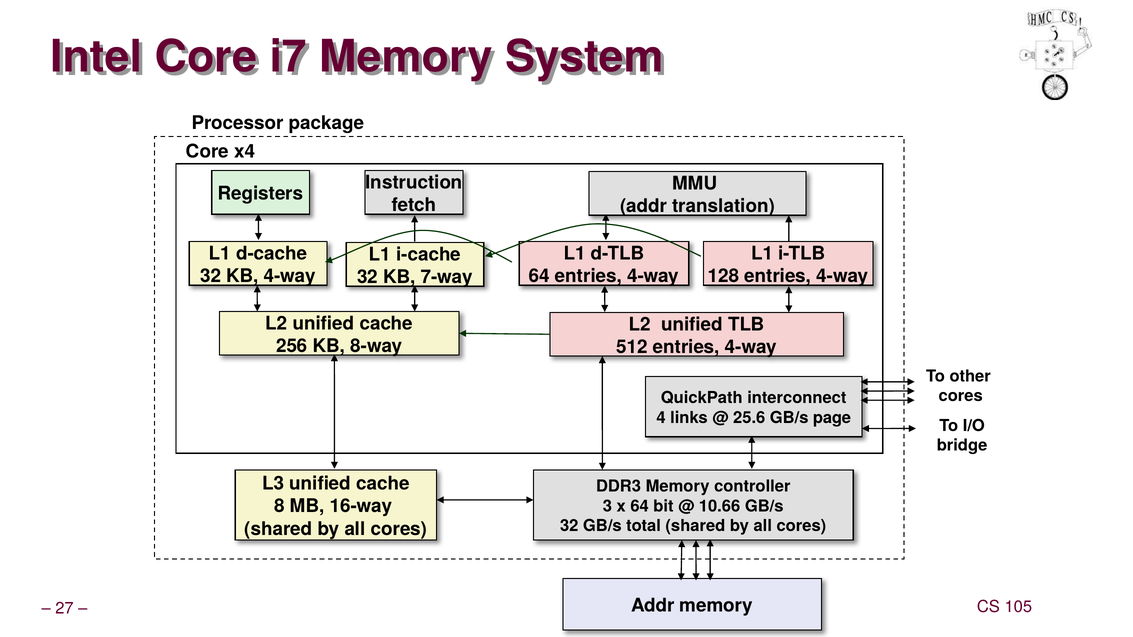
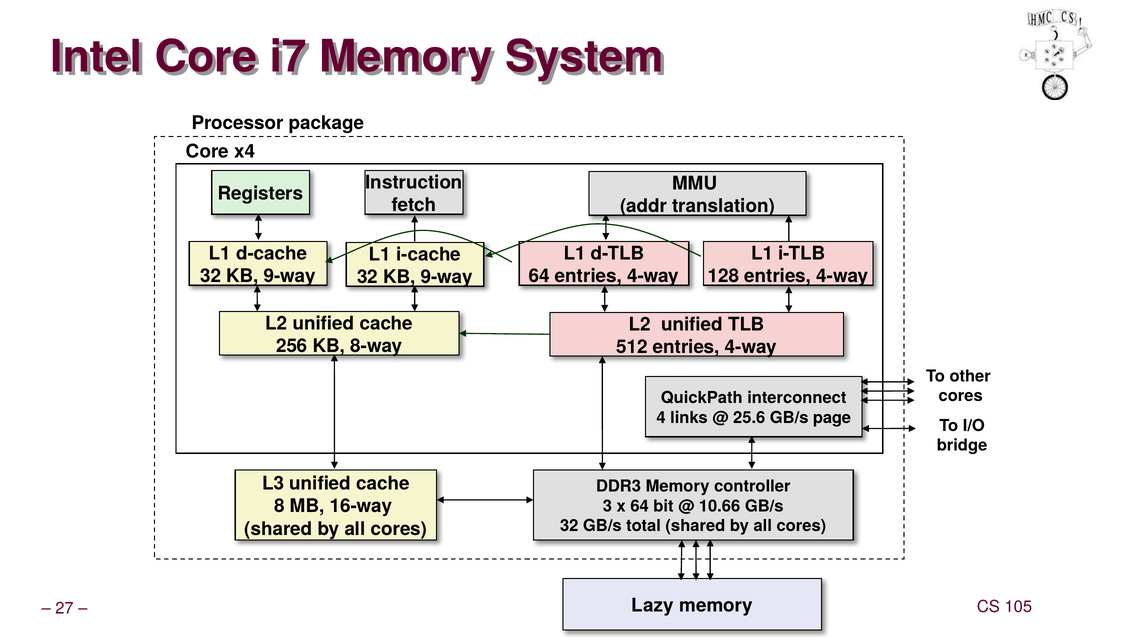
4-way at (290, 276): 4-way -> 9-way
7-way at (447, 277): 7-way -> 9-way
Addr at (653, 606): Addr -> Lazy
